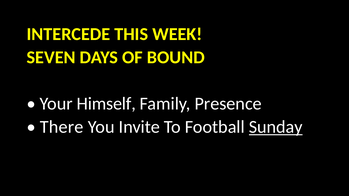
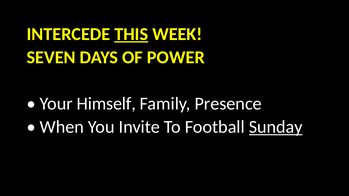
THIS underline: none -> present
BOUND: BOUND -> POWER
There: There -> When
